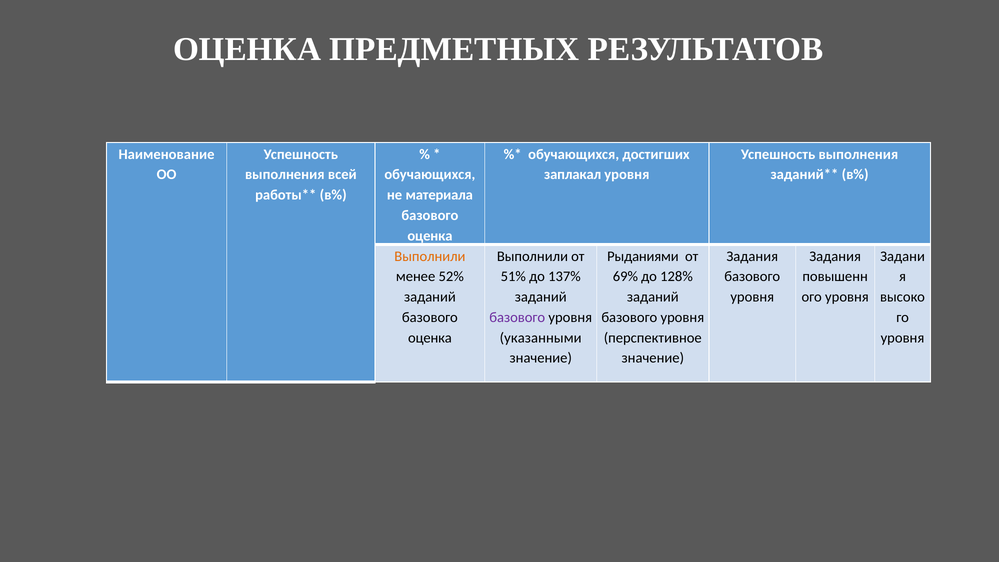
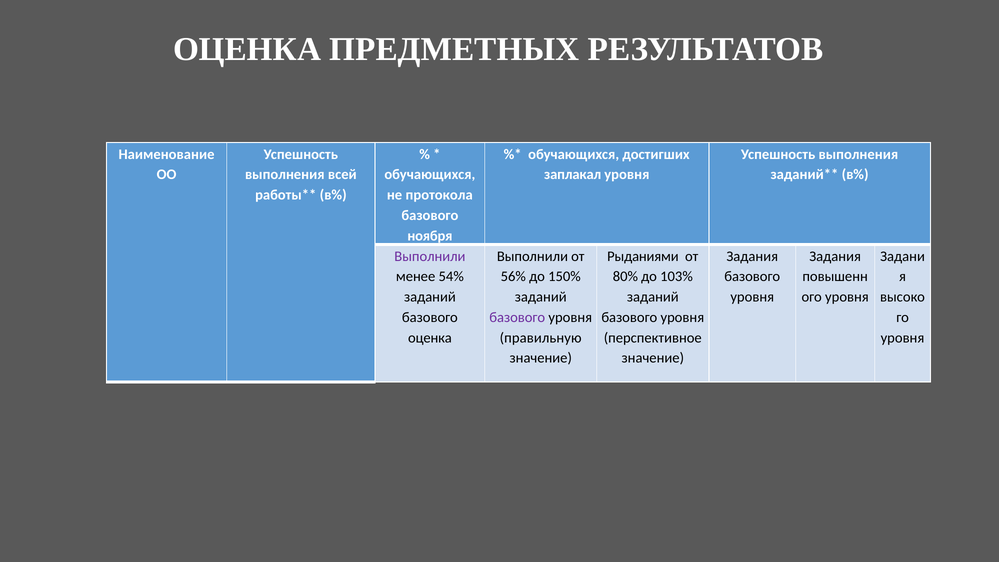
материала: материала -> протокола
оценка at (430, 236): оценка -> ноября
Выполнили at (430, 256) colour: orange -> purple
52%: 52% -> 54%
51%: 51% -> 56%
137%: 137% -> 150%
69%: 69% -> 80%
128%: 128% -> 103%
указанными: указанными -> правильную
